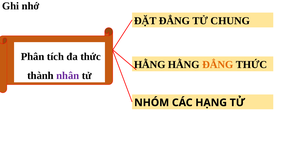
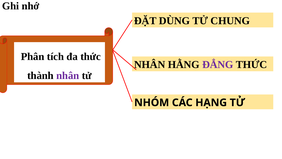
ĐẶT ĐẲNG: ĐẲNG -> DÙNG
HẰNG at (150, 64): HẰNG -> NHÂN
ĐẲNG at (218, 64) colour: orange -> purple
